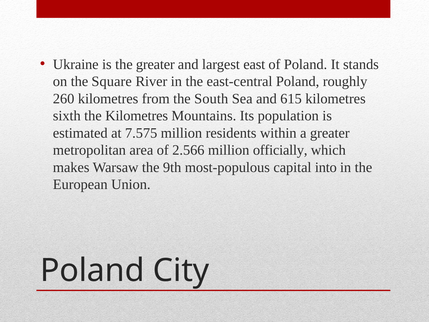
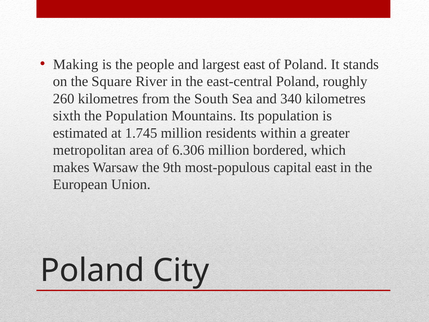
Ukraine: Ukraine -> Making
the greater: greater -> people
615: 615 -> 340
the Kilometres: Kilometres -> Population
7.575: 7.575 -> 1.745
2.566: 2.566 -> 6.306
officially: officially -> bordered
capital into: into -> east
